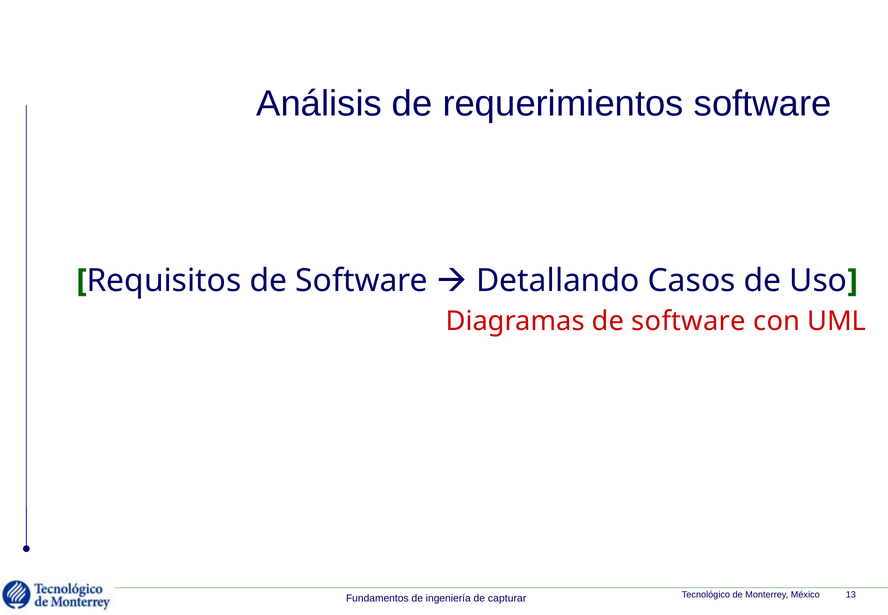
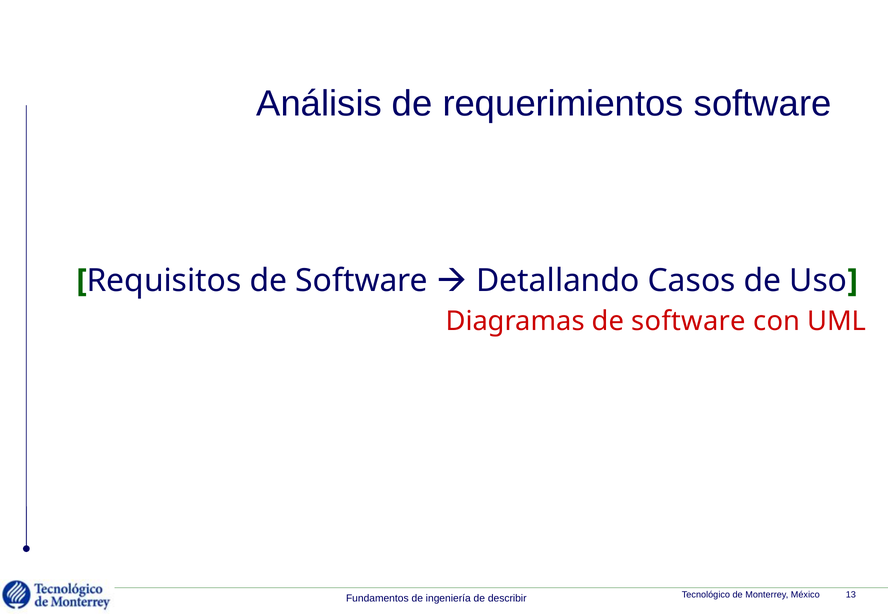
capturar: capturar -> describir
